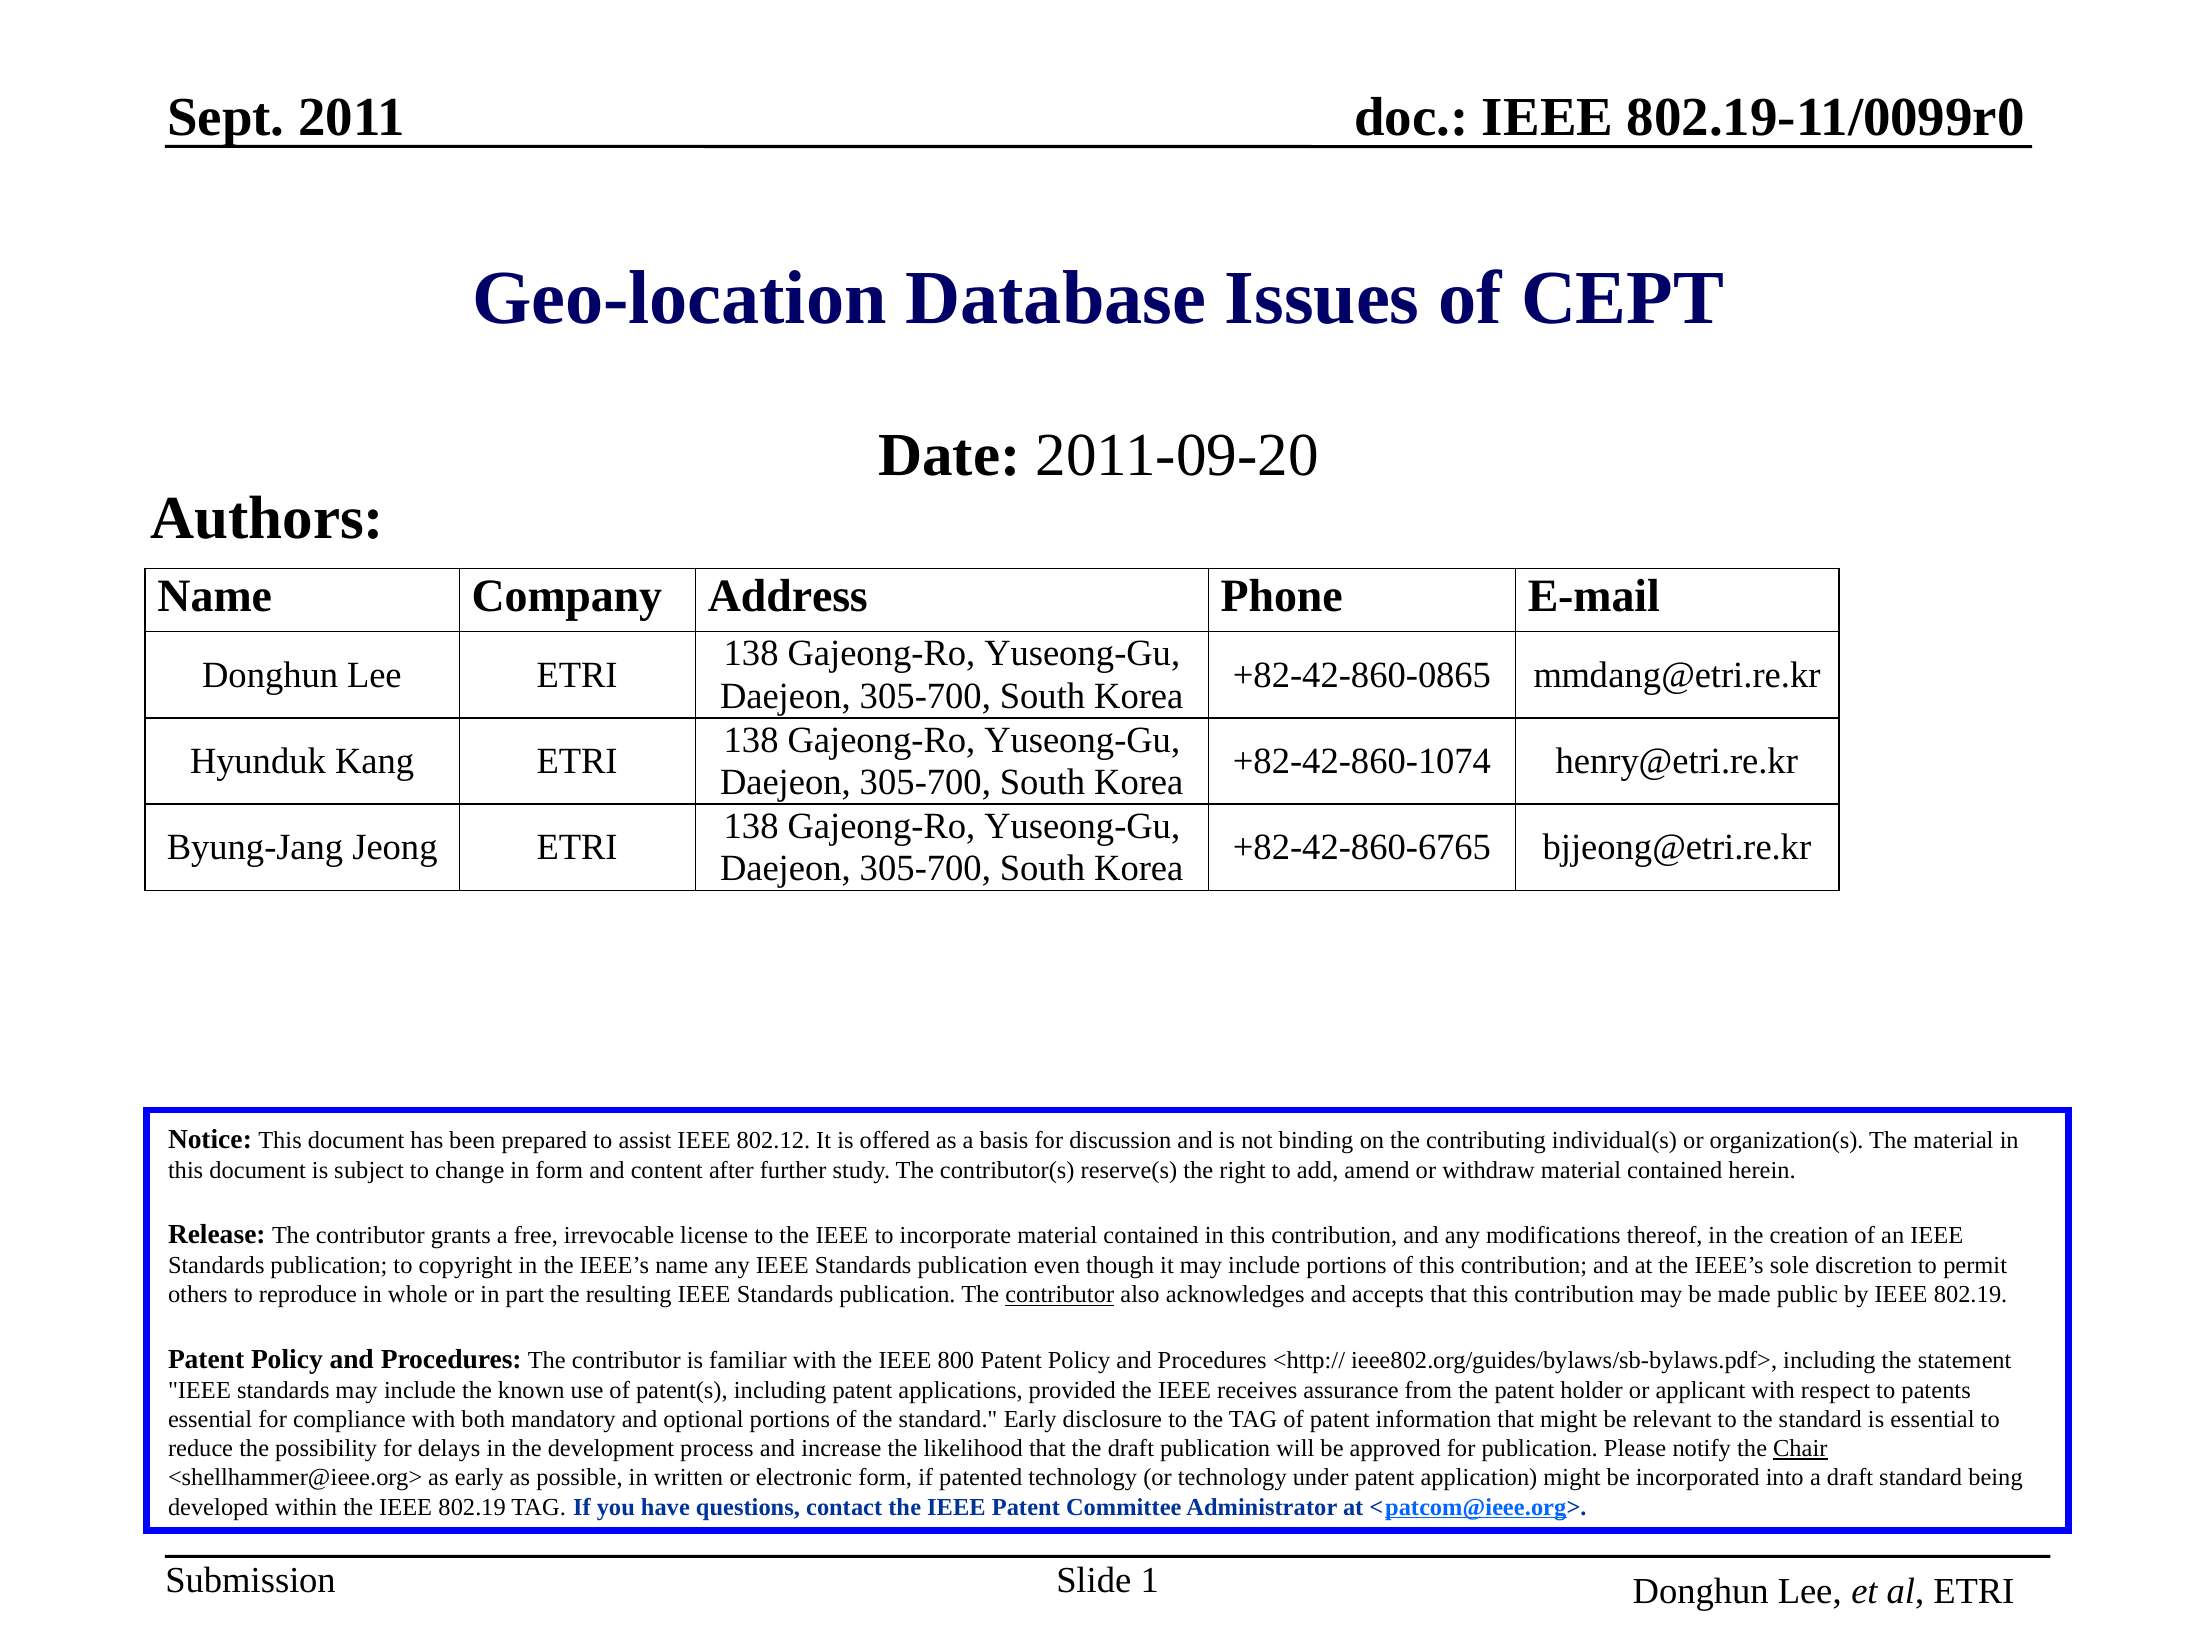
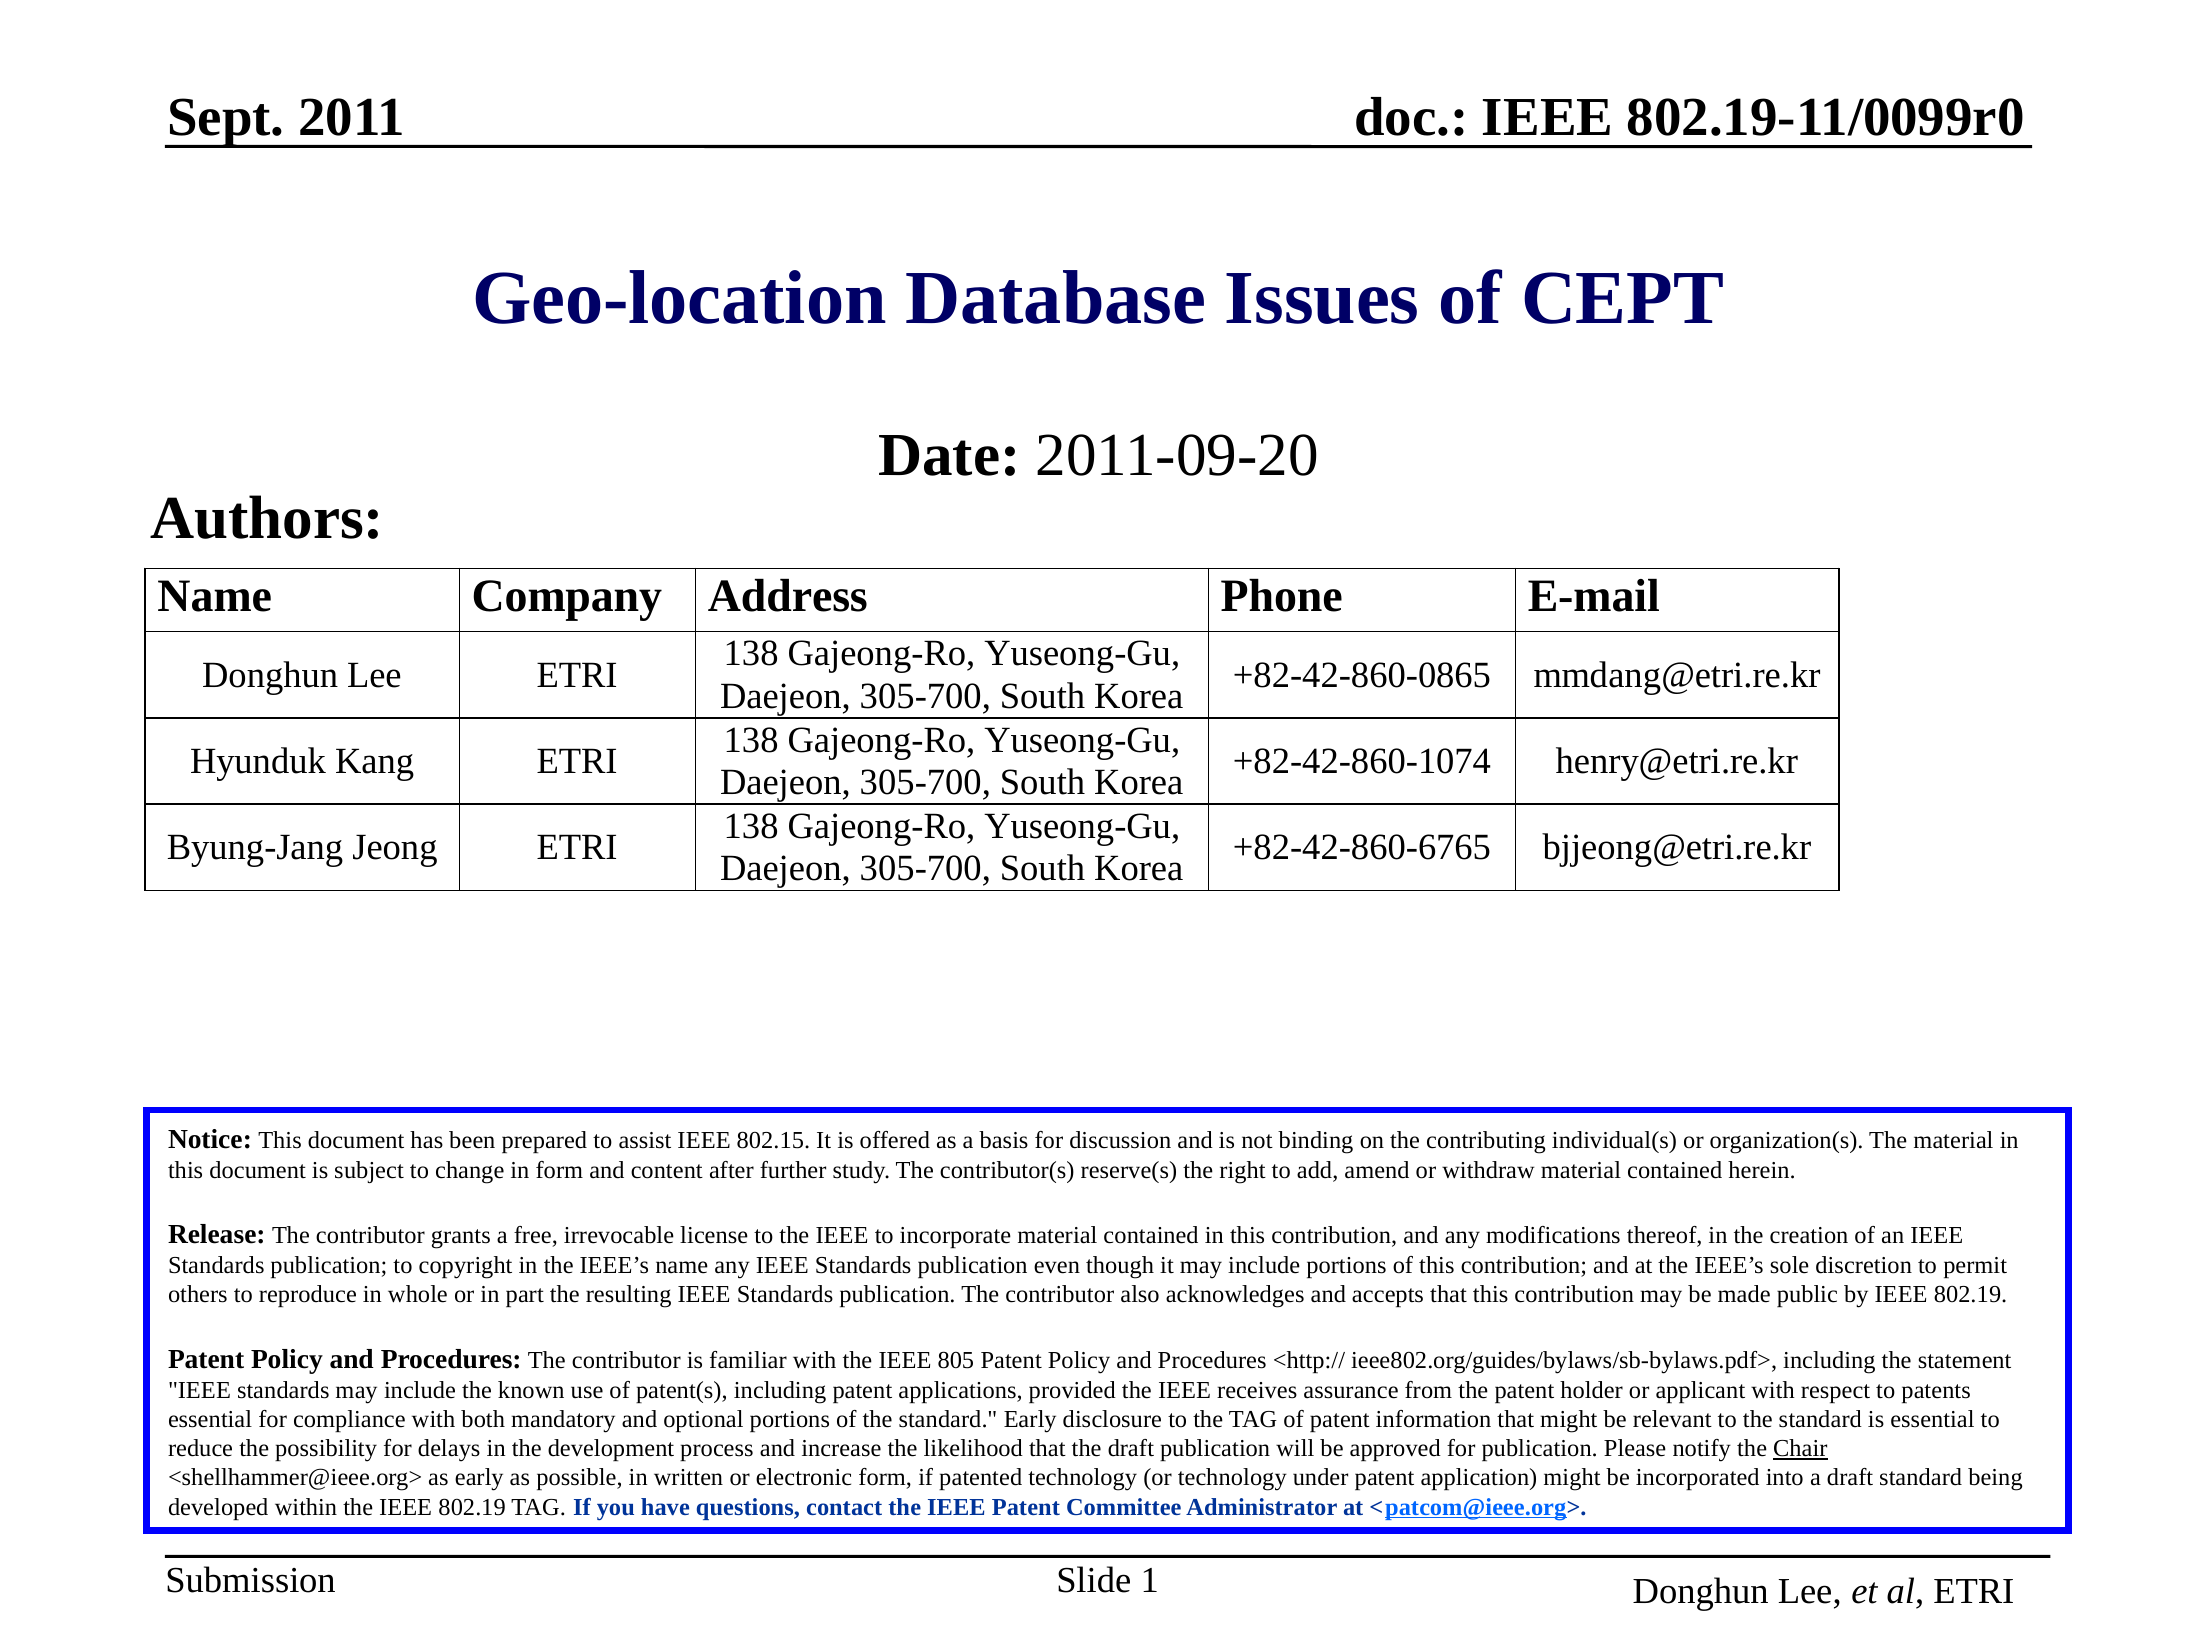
802.12: 802.12 -> 802.15
contributor at (1060, 1295) underline: present -> none
800: 800 -> 805
